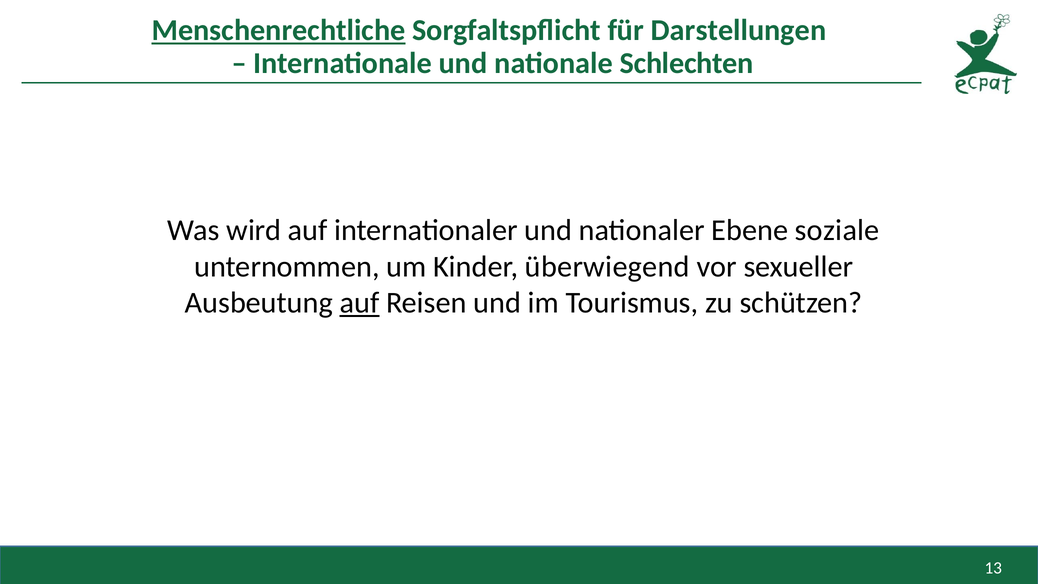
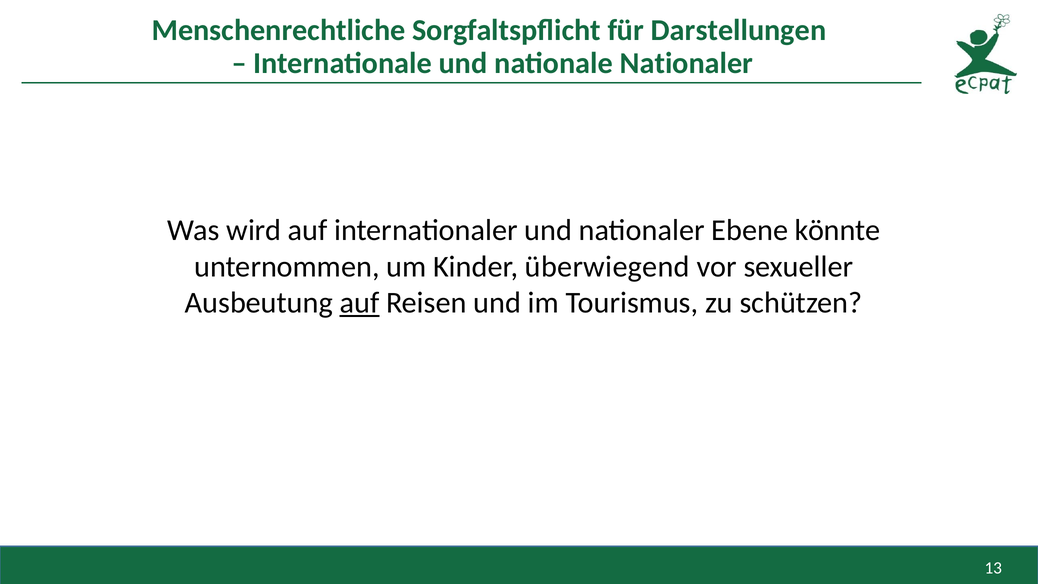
Menschenrechtliche underline: present -> none
nationale Schlechten: Schlechten -> Nationaler
soziale: soziale -> könnte
